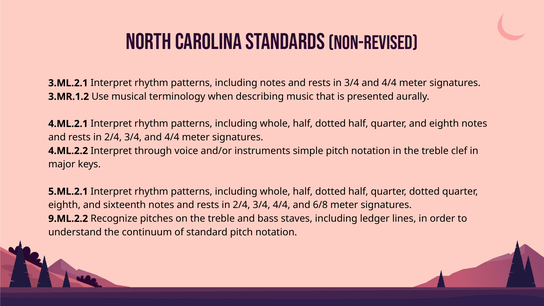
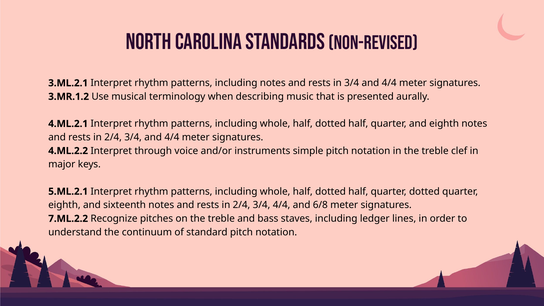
9.ML.2.2: 9.ML.2.2 -> 7.ML.2.2
